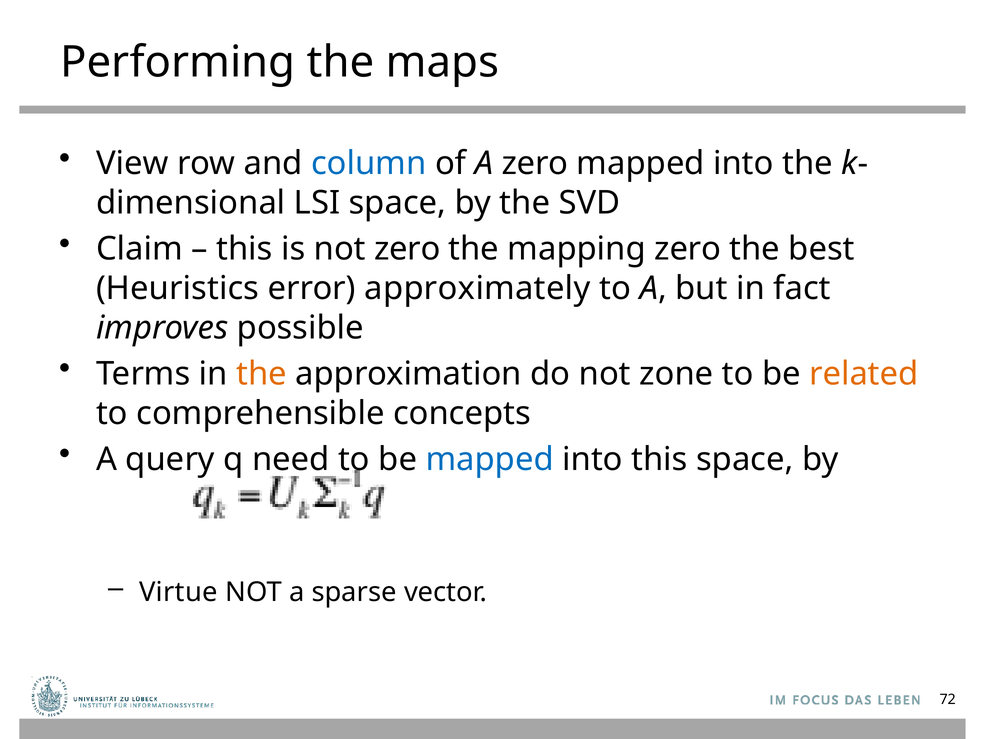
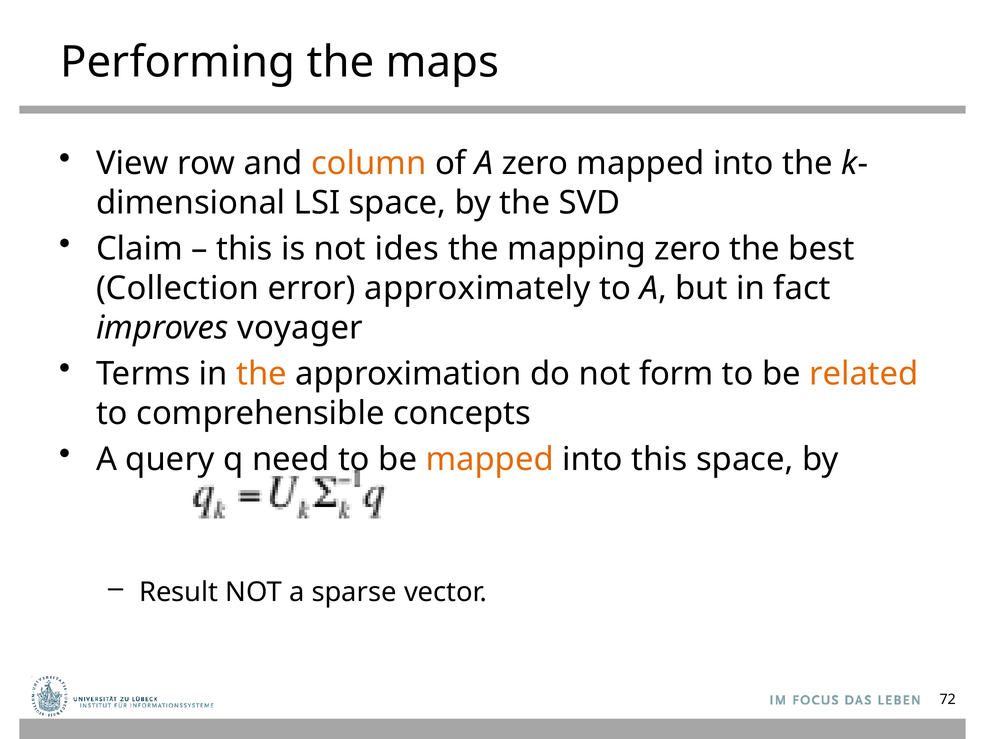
column colour: blue -> orange
not zero: zero -> ides
Heuristics: Heuristics -> Collection
possible: possible -> voyager
zone: zone -> form
mapped at (490, 459) colour: blue -> orange
Virtue: Virtue -> Result
